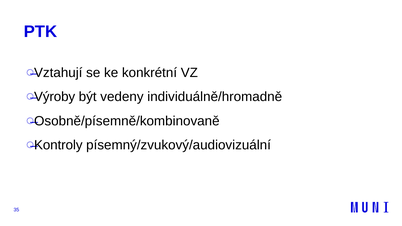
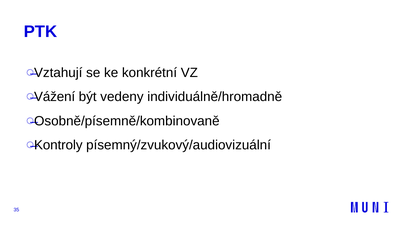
Výroby: Výroby -> Vážení
